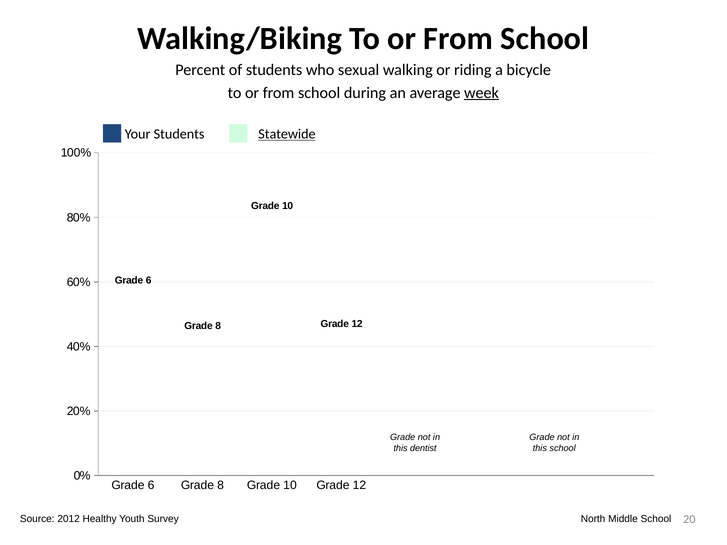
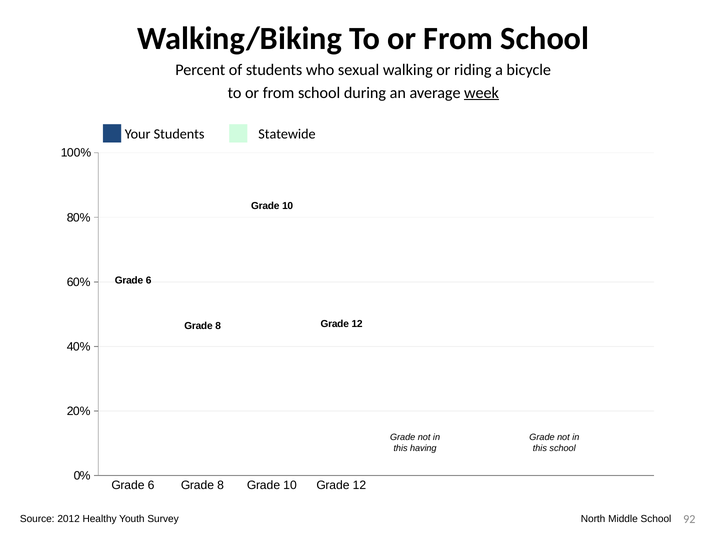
Statewide underline: present -> none
dentist: dentist -> having
20: 20 -> 92
